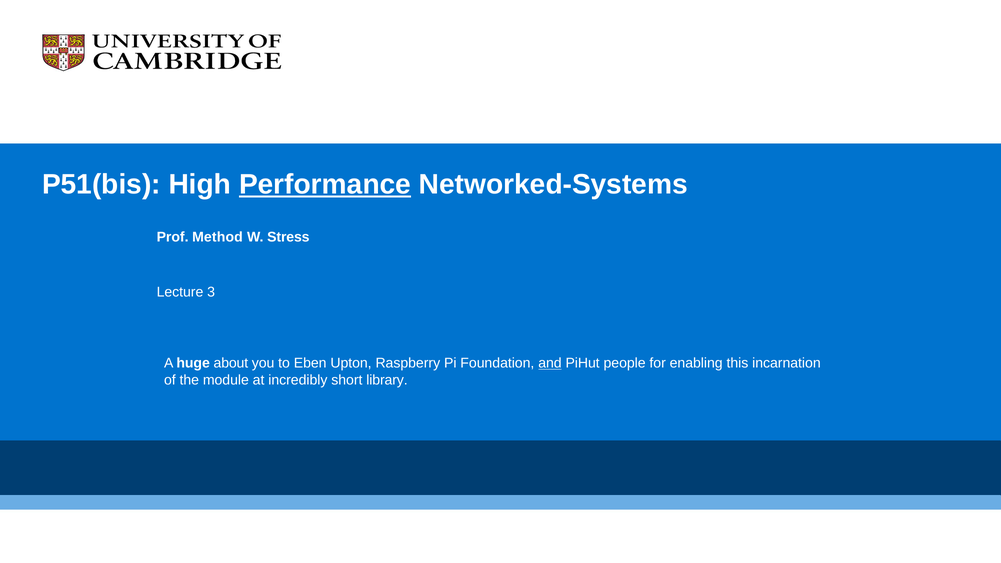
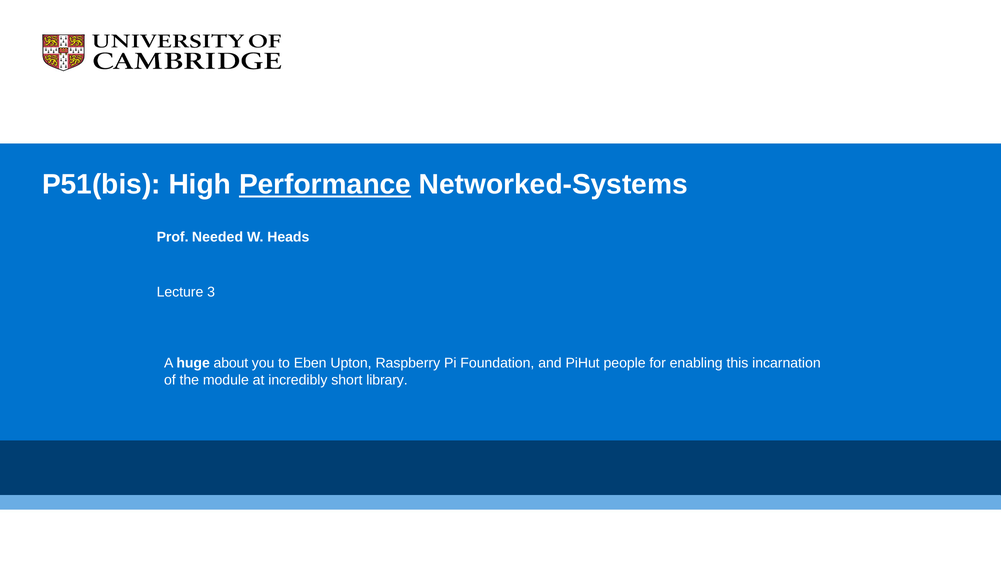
Method: Method -> Needed
Stress: Stress -> Heads
and underline: present -> none
